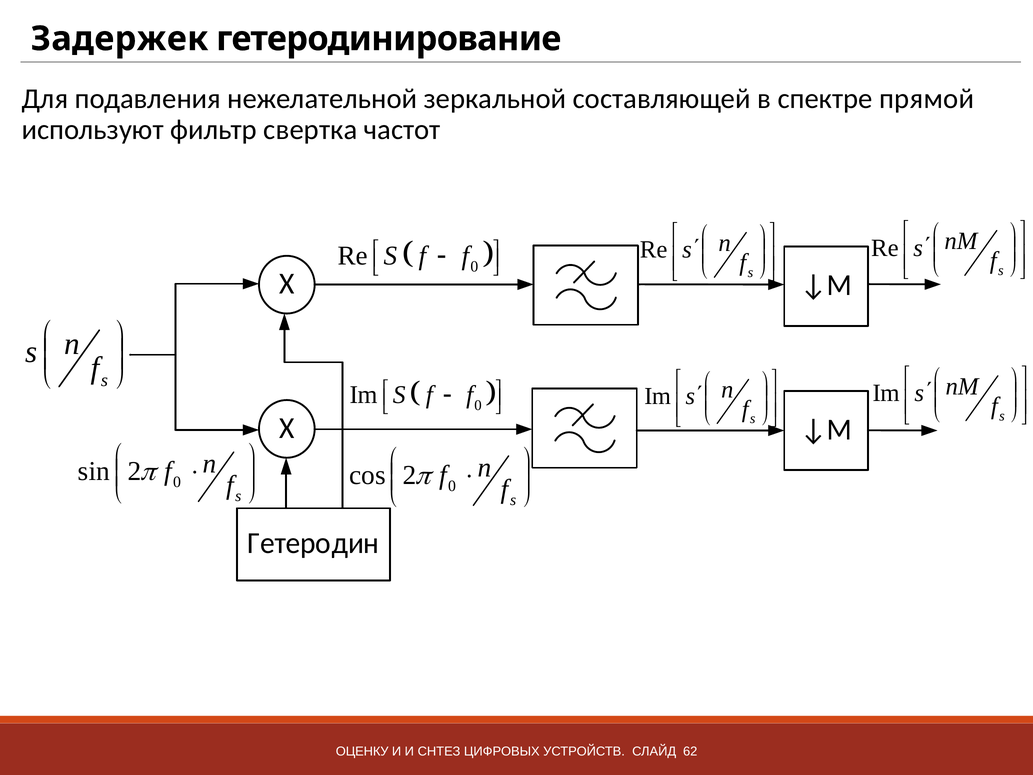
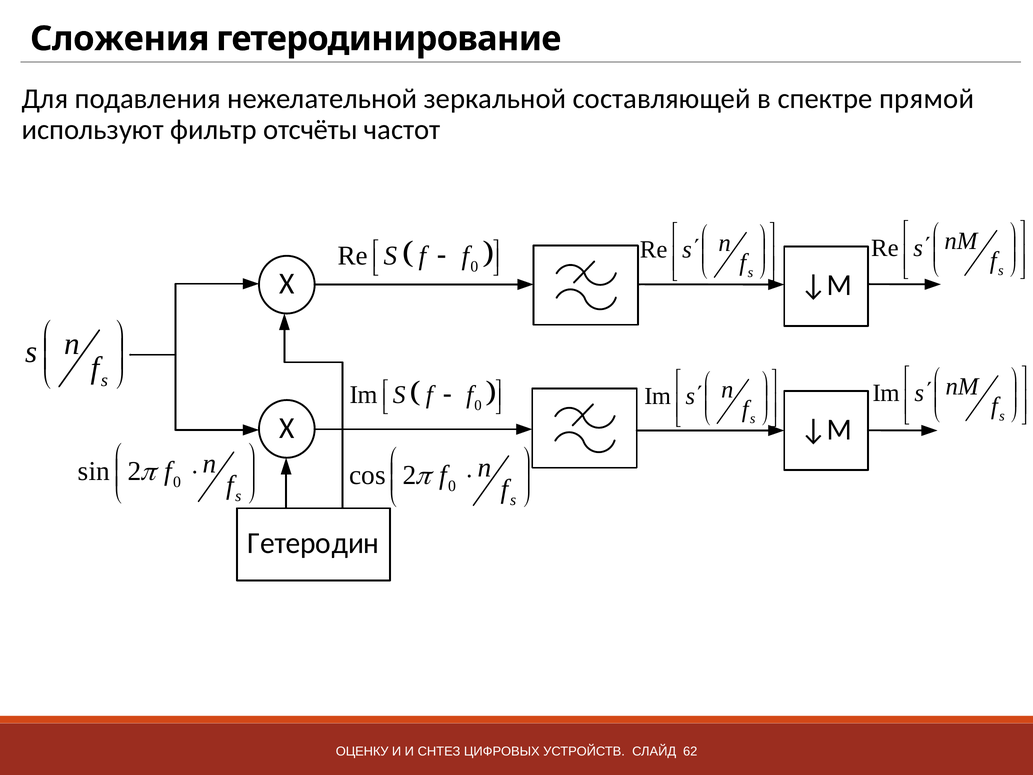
Задержек: Задержек -> Сложения
свертка: свертка -> отсчёты
